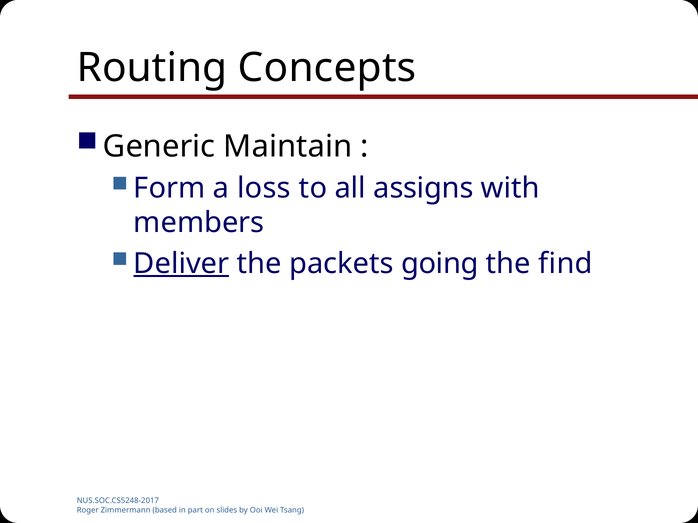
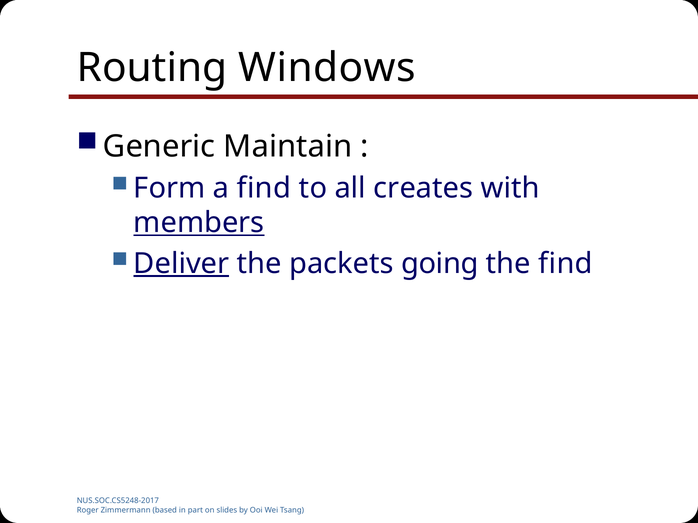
Concepts: Concepts -> Windows
a loss: loss -> find
assigns: assigns -> creates
members underline: none -> present
